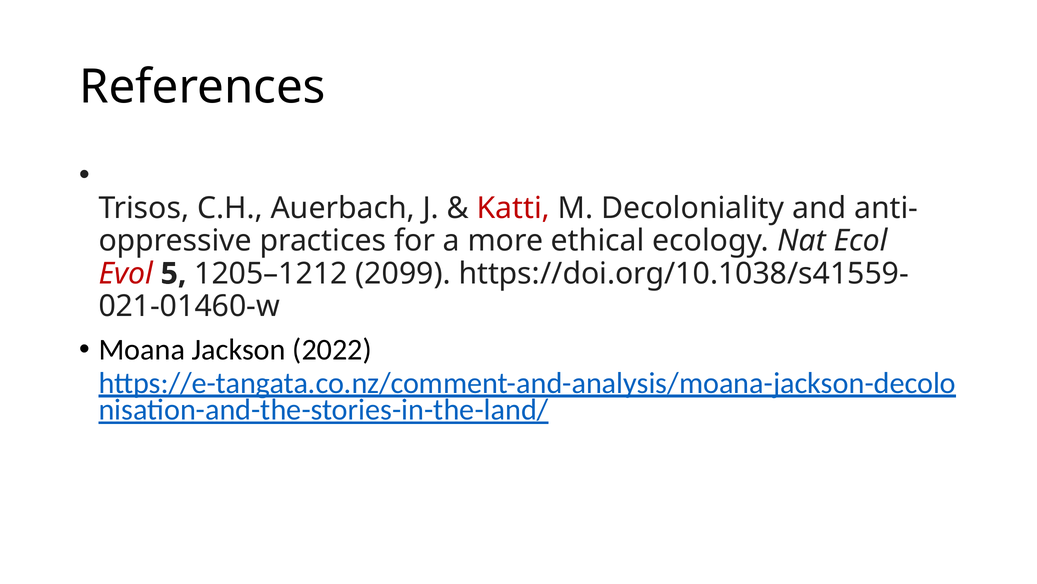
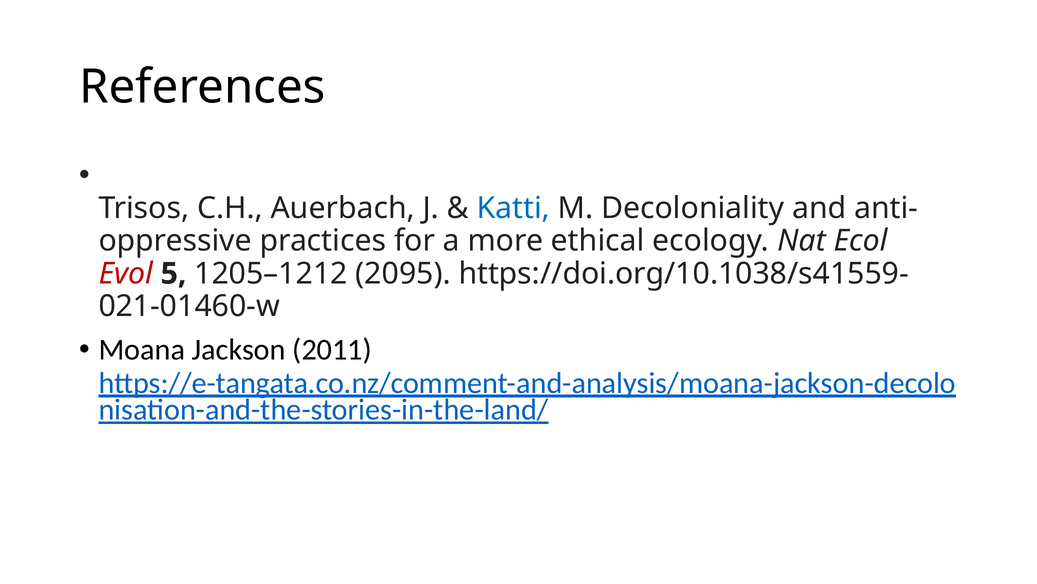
Katti colour: red -> blue
2099: 2099 -> 2095
2022: 2022 -> 2011
